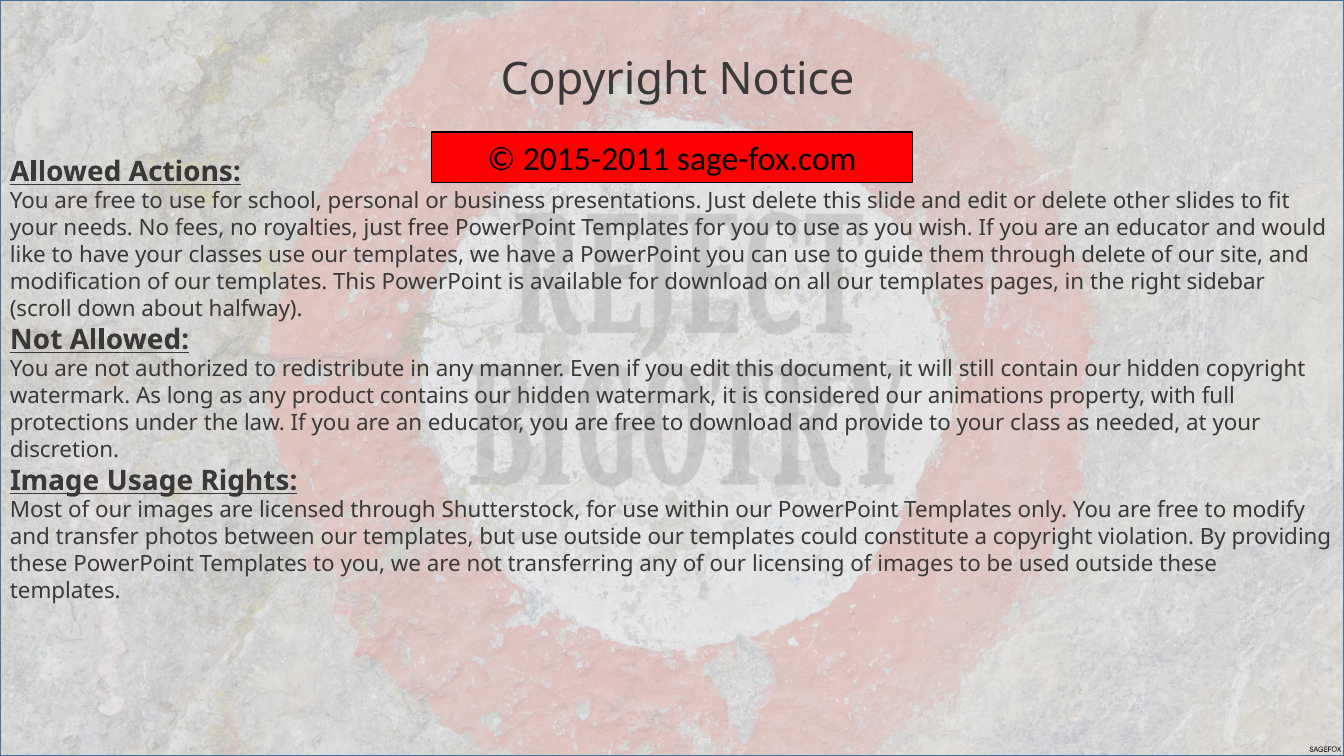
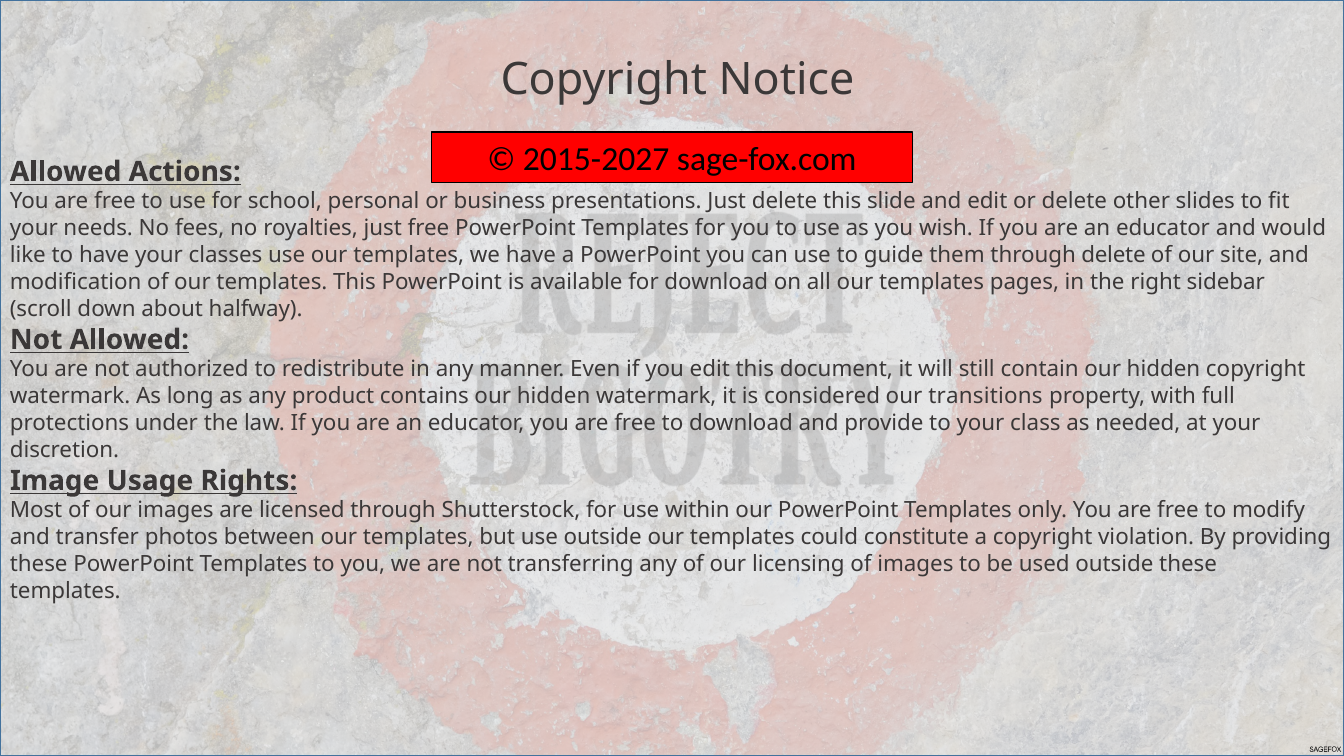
2015-2011: 2015-2011 -> 2015-2027
animations: animations -> transitions
